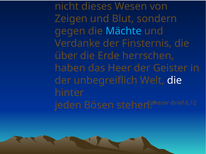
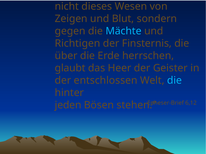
Verdanke: Verdanke -> Richtigen
haben: haben -> glaubt
unbegreiflich: unbegreiflich -> entschlossen
die at (175, 81) colour: white -> light blue
